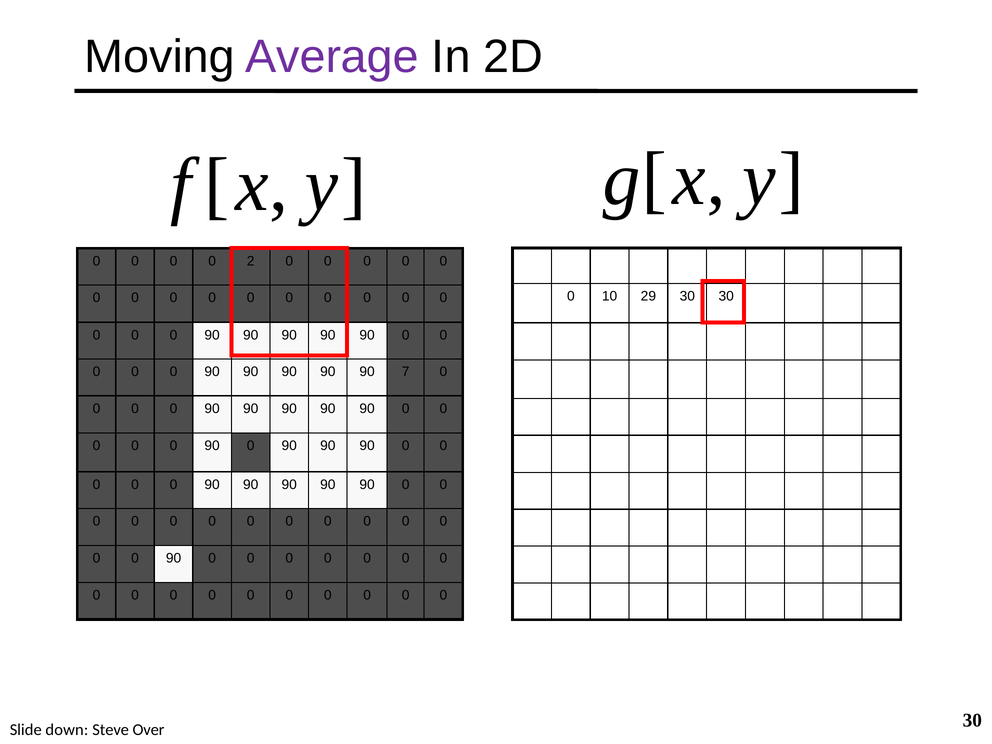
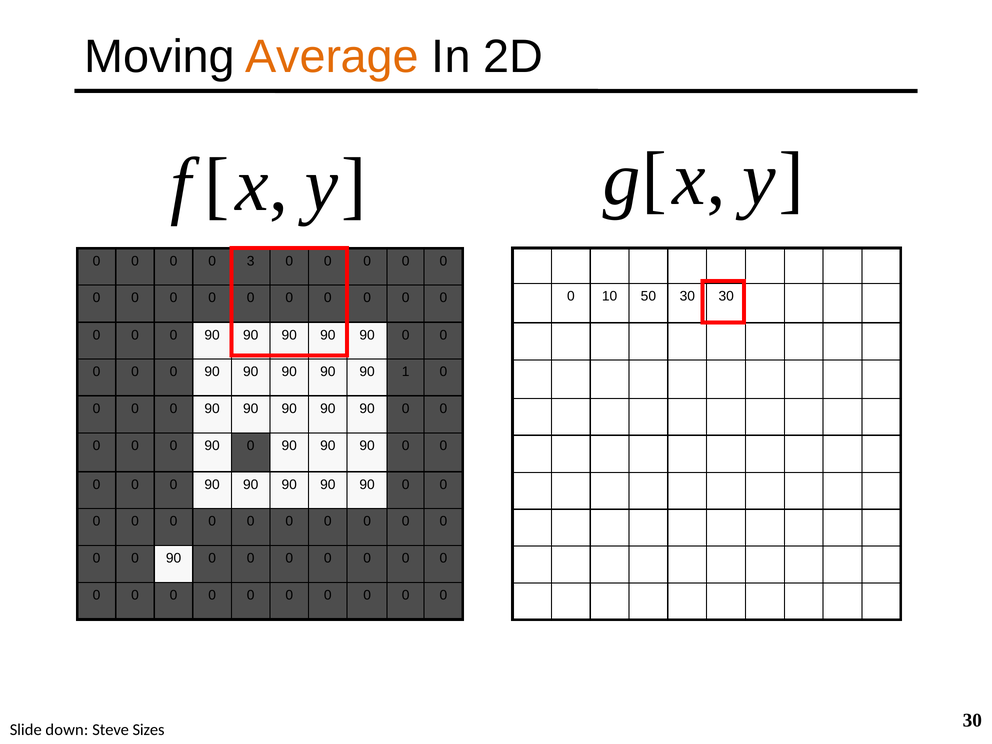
Average colour: purple -> orange
2: 2 -> 3
29: 29 -> 50
7: 7 -> 1
Over: Over -> Sizes
